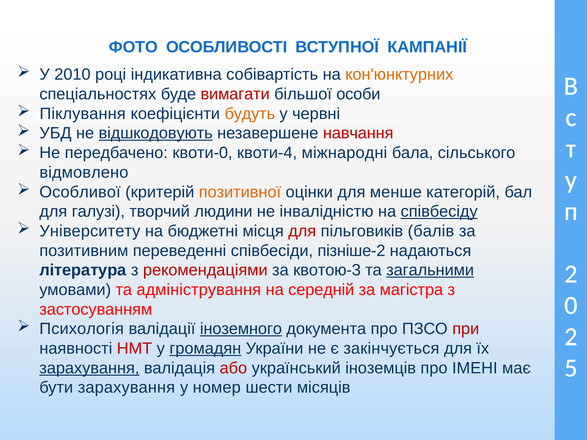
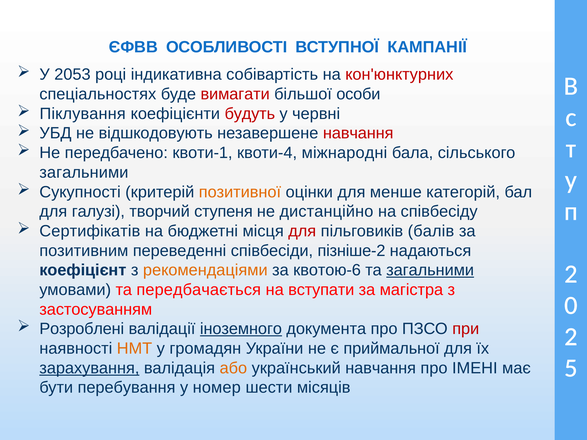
ФОТО: ФОТО -> ЄФВВ
2010: 2010 -> 2053
кон'юнктурних colour: orange -> red
будуть colour: orange -> red
відшкодовують underline: present -> none
квоти-0: квоти-0 -> квоти-1
відмовлено at (84, 172): відмовлено -> загальними
Особливої: Особливої -> Сукупності
людини: людини -> ступеня
інвалідністю: інвалідністю -> дистанційно
співбесіду underline: present -> none
Університету: Університету -> Сертифікатів
література: література -> коефіцієнт
рекомендаціями colour: red -> orange
квотою-3: квотою-3 -> квотою-6
адміністрування: адміністрування -> передбачається
середній: середній -> вступати
Психологія: Психологія -> Розроблені
НМТ colour: red -> orange
громадян underline: present -> none
закінчується: закінчується -> приймальної
або colour: red -> orange
український іноземців: іноземців -> навчання
бути зарахування: зарахування -> перебування
